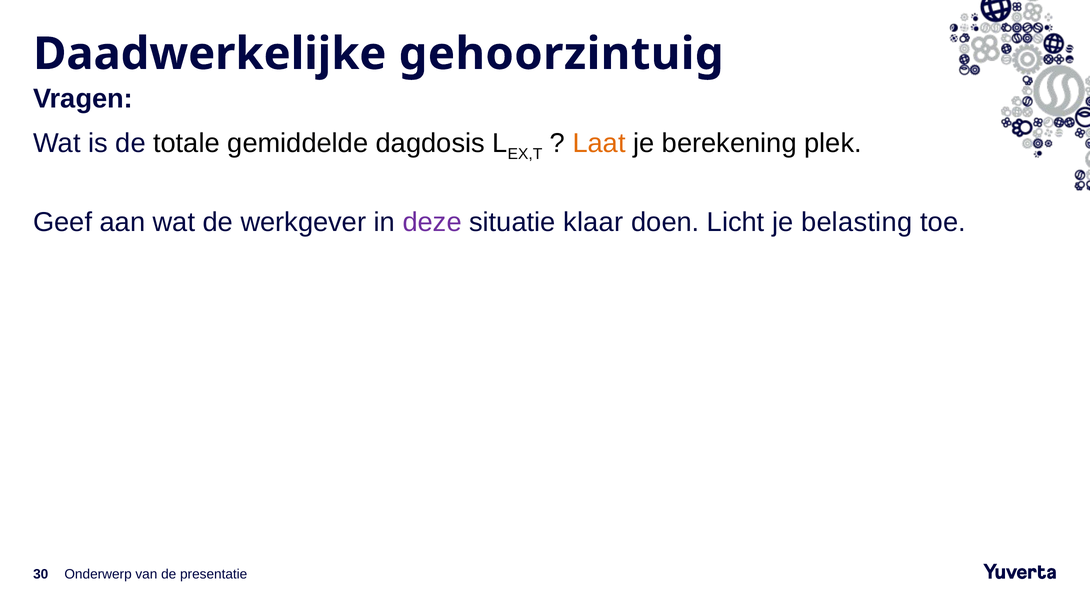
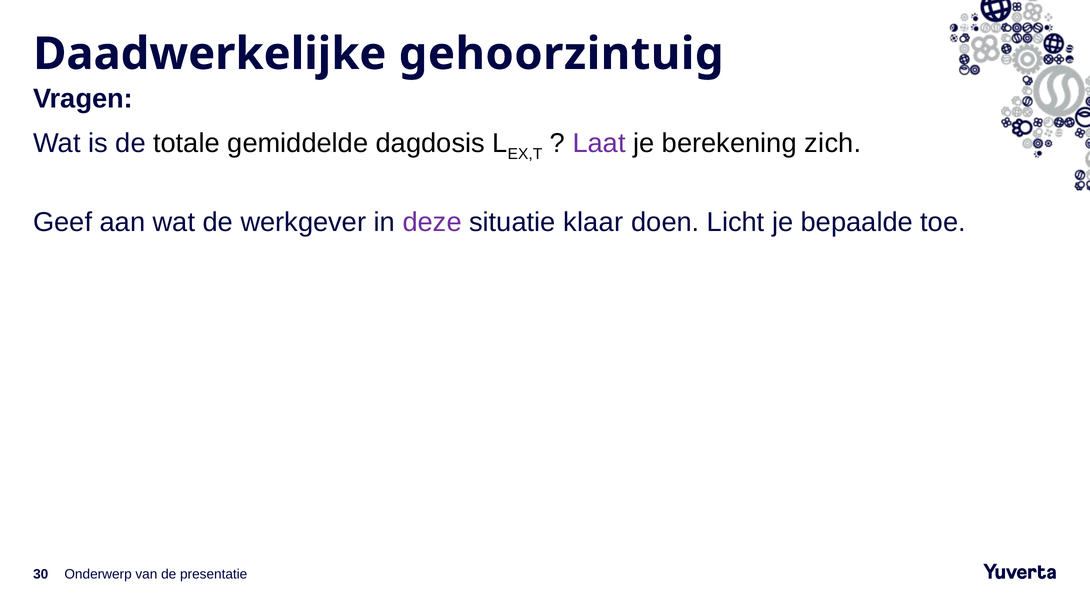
Laat colour: orange -> purple
plek: plek -> zich
belasting: belasting -> bepaalde
